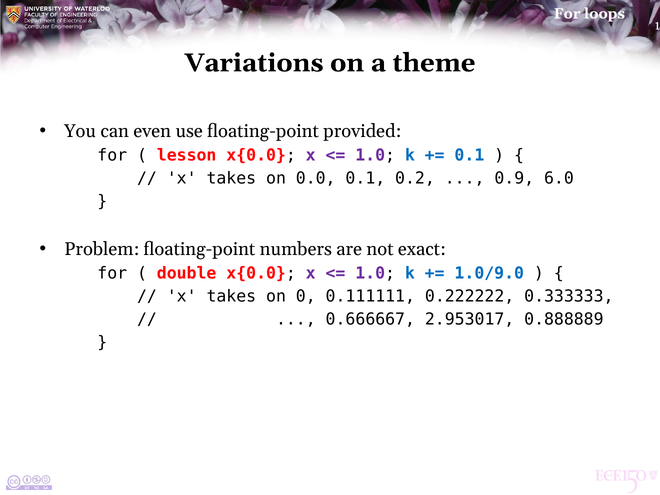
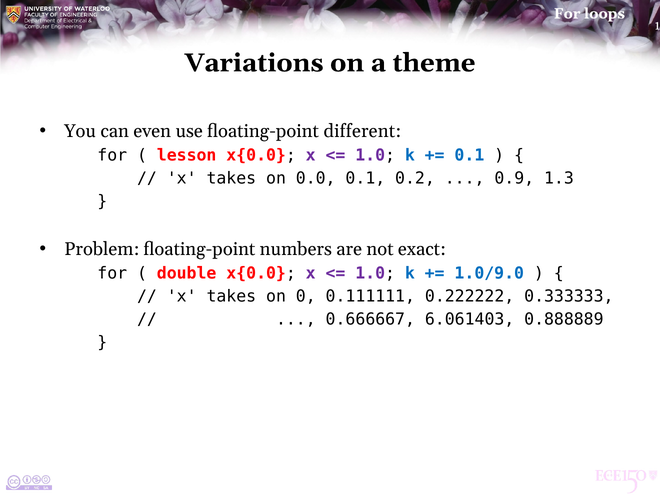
provided: provided -> different
6.0: 6.0 -> 1.3
2.953017: 2.953017 -> 6.061403
